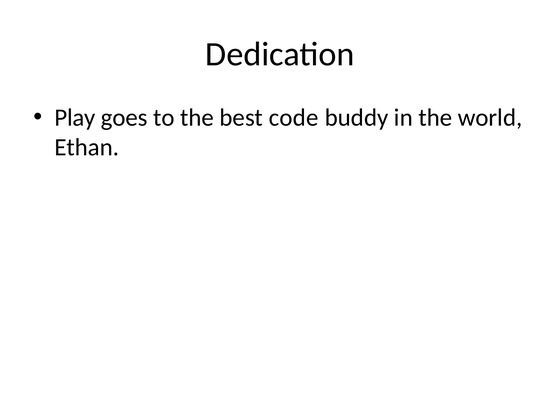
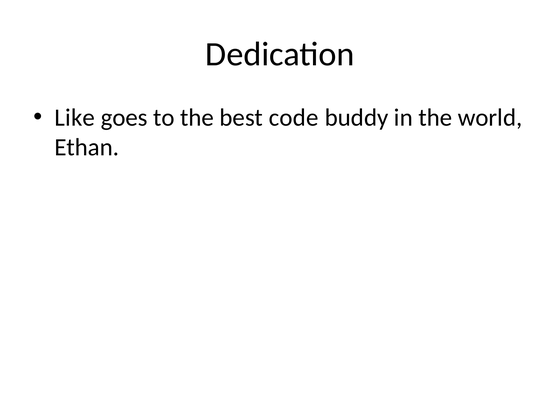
Play: Play -> Like
